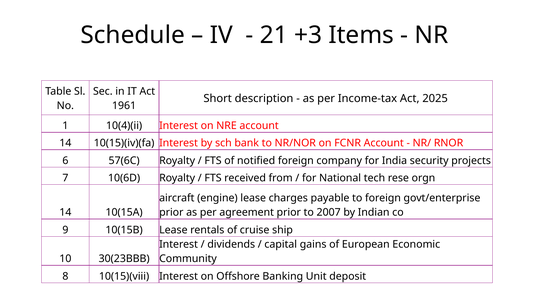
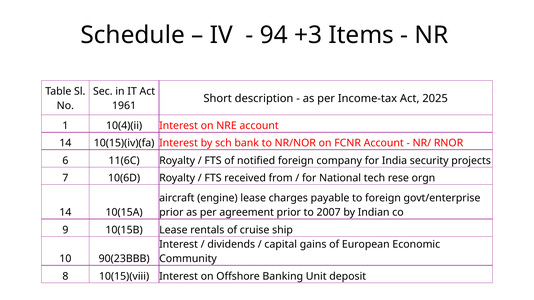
21: 21 -> 94
57(6C: 57(6C -> 11(6C
30(23BBB: 30(23BBB -> 90(23BBB
